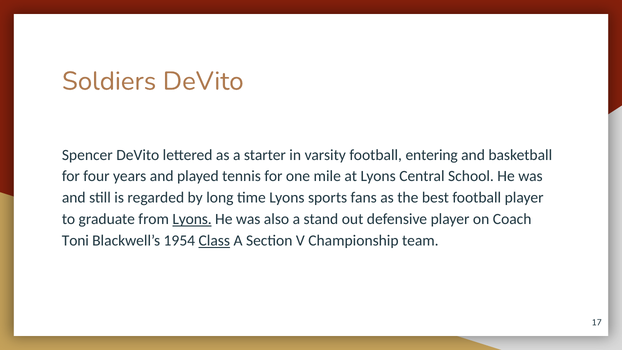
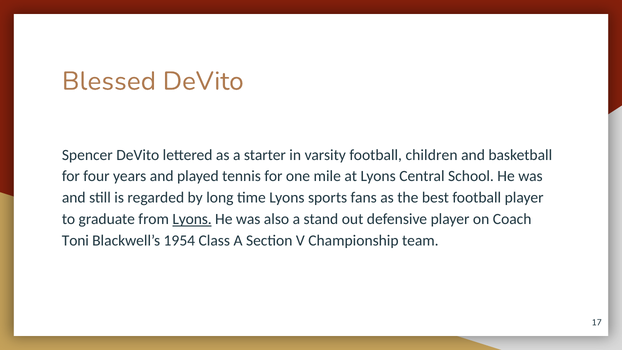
Soldiers: Soldiers -> Blessed
entering: entering -> children
Class underline: present -> none
